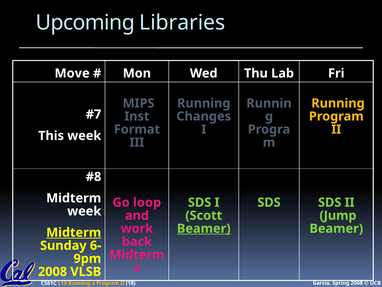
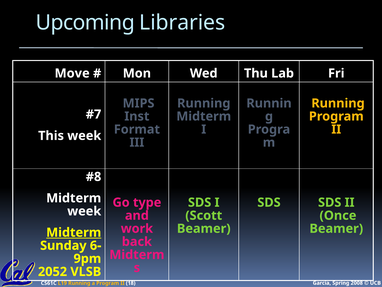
Changes at (204, 116): Changes -> Midterm
loop: loop -> type
Jump: Jump -> Once
Beamer at (204, 228) underline: present -> none
2008 at (53, 271): 2008 -> 2052
